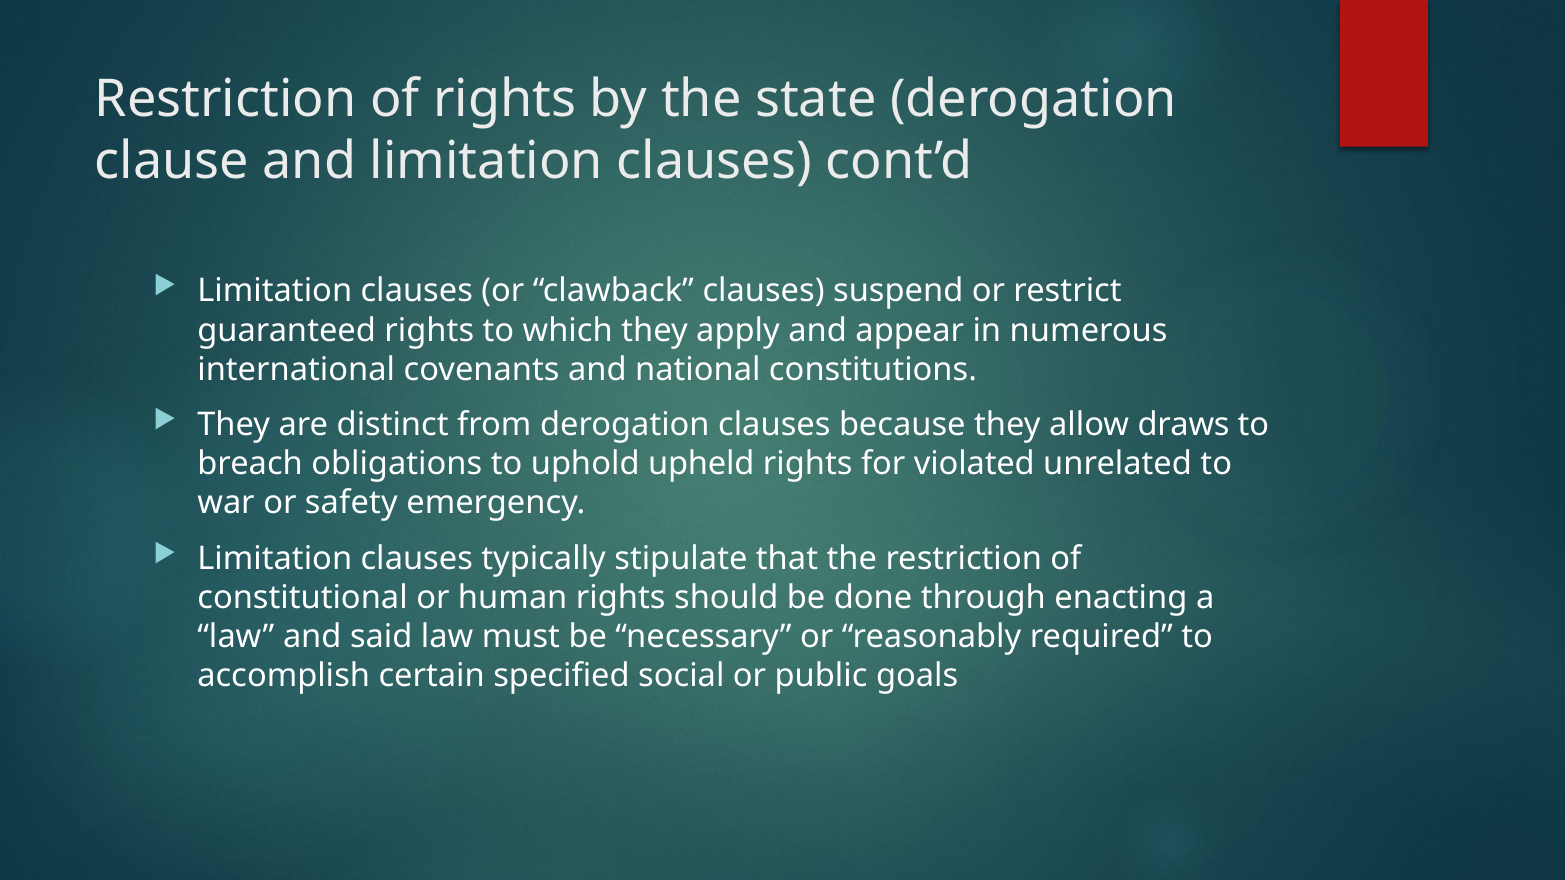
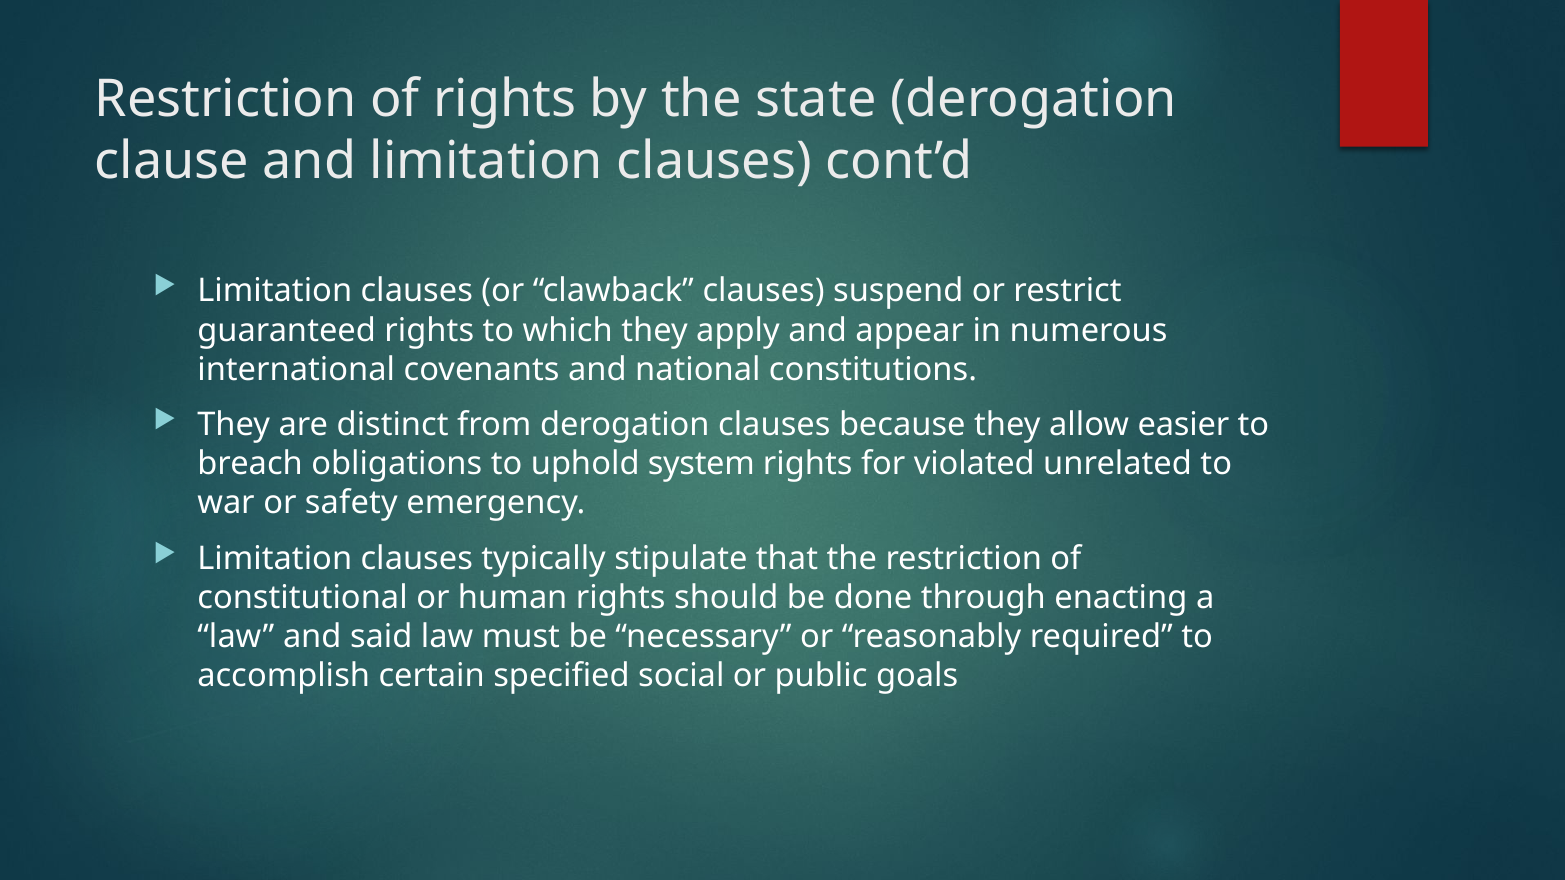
draws: draws -> easier
upheld: upheld -> system
